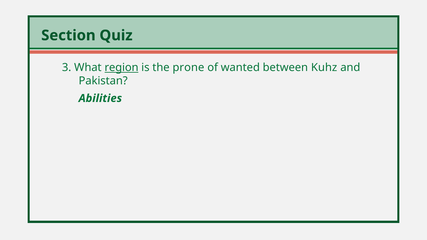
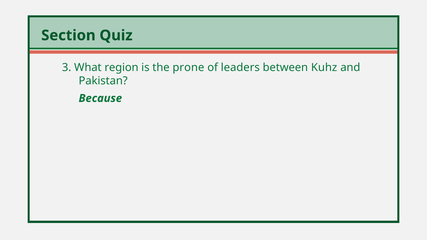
region underline: present -> none
wanted: wanted -> leaders
Abilities: Abilities -> Because
